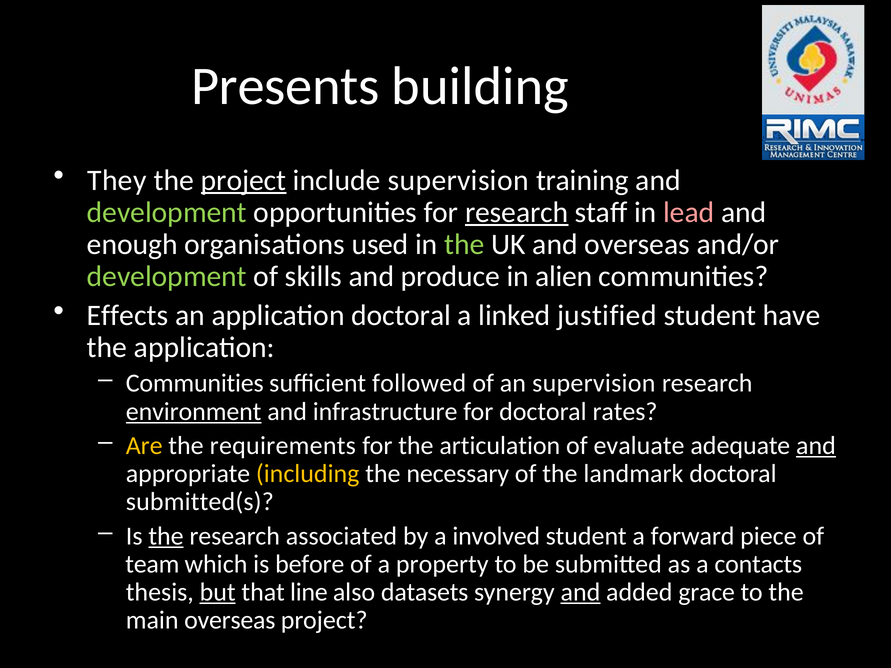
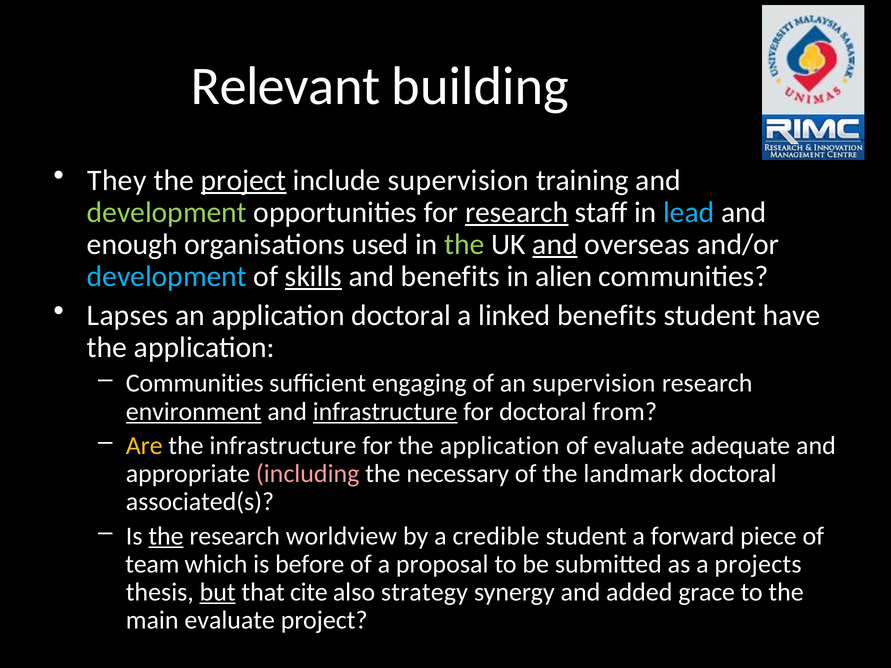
Presents: Presents -> Relevant
lead colour: pink -> light blue
and at (555, 244) underline: none -> present
development at (167, 276) colour: light green -> light blue
skills underline: none -> present
and produce: produce -> benefits
Effects: Effects -> Lapses
linked justified: justified -> benefits
followed: followed -> engaging
infrastructure at (385, 412) underline: none -> present
rates: rates -> from
the requirements: requirements -> infrastructure
for the articulation: articulation -> application
and at (816, 446) underline: present -> none
including colour: yellow -> pink
submitted(s: submitted(s -> associated(s
associated: associated -> worldview
involved: involved -> credible
property: property -> proposal
contacts: contacts -> projects
line: line -> cite
datasets: datasets -> strategy
and at (580, 592) underline: present -> none
main overseas: overseas -> evaluate
